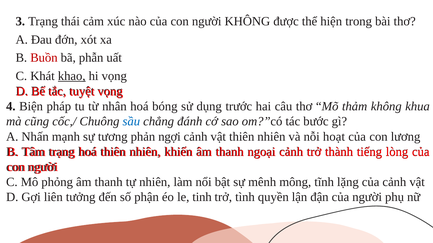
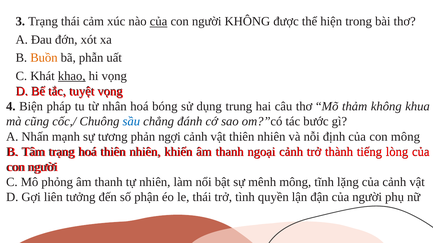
của at (159, 22) underline: none -> present
Buồn colour: red -> orange
trước: trước -> trung
hoạt: hoạt -> định
con lương: lương -> mông
le tinh: tinh -> thái
